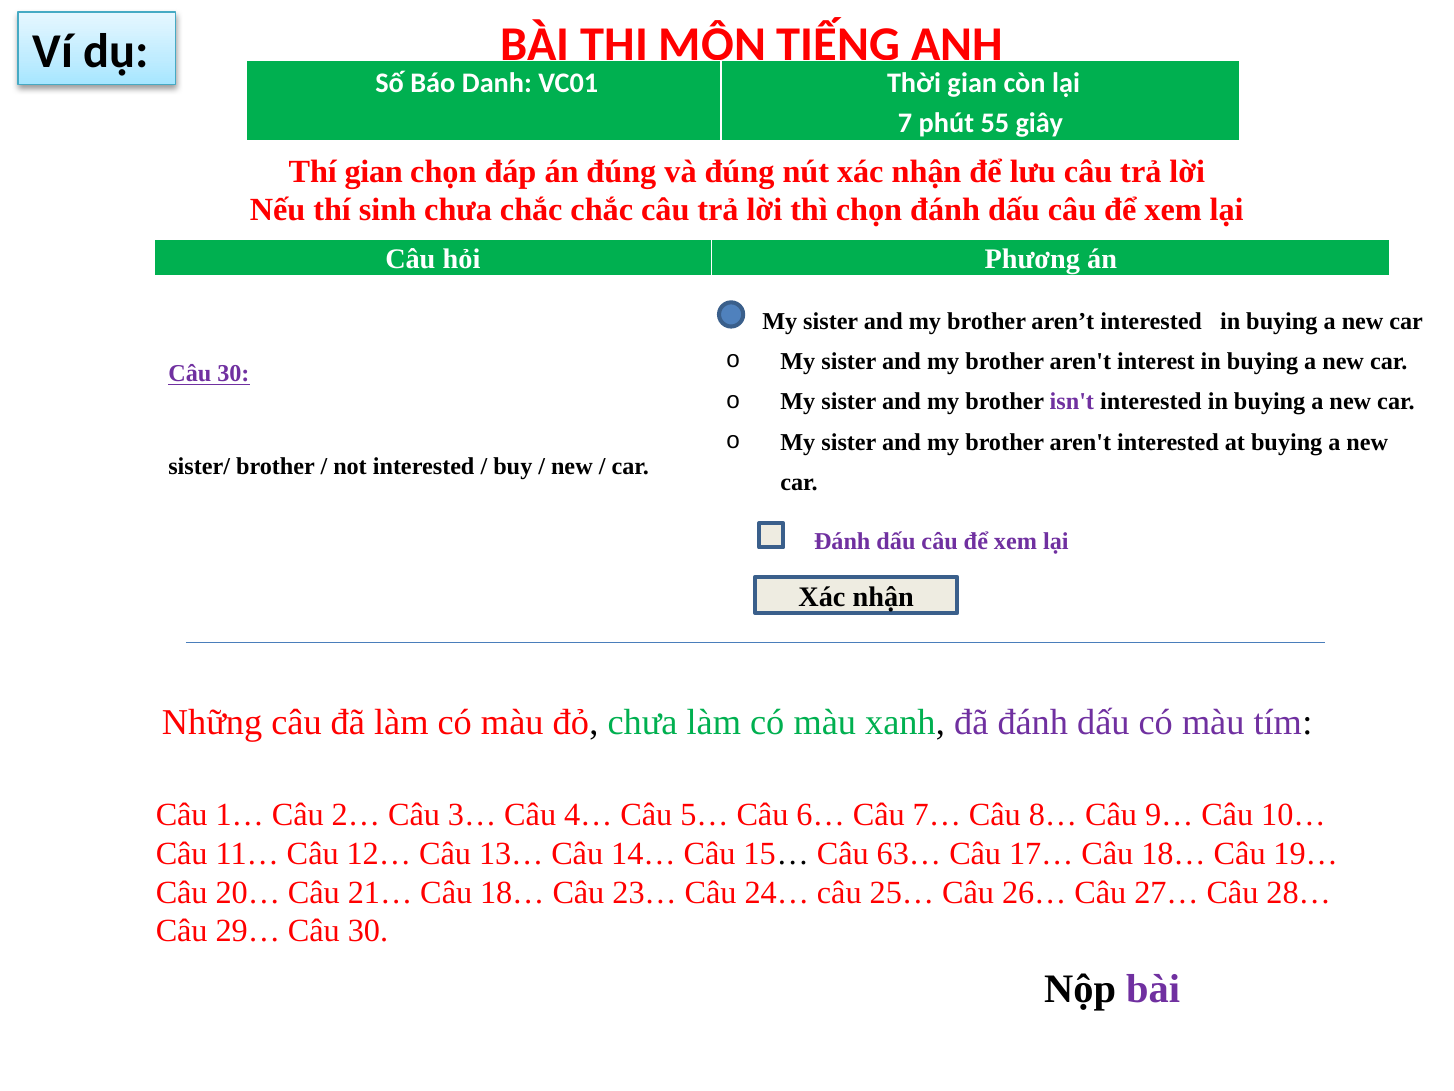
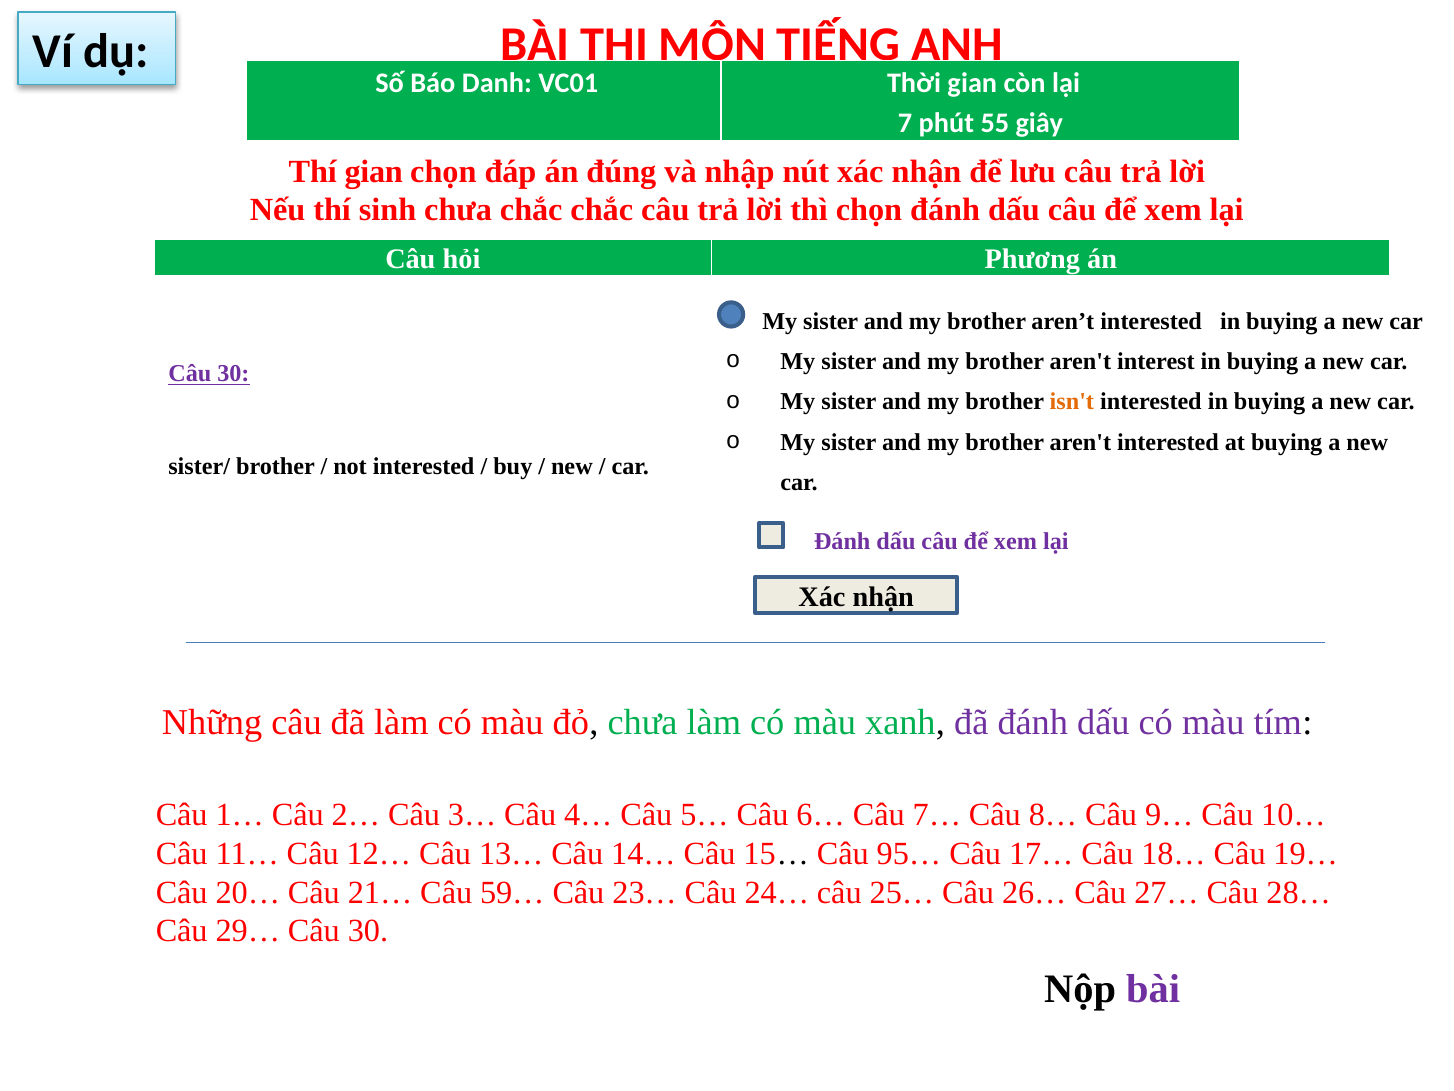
và đúng: đúng -> nhập
isn't colour: purple -> orange
63…: 63… -> 95…
21… Câu 18…: 18… -> 59…
